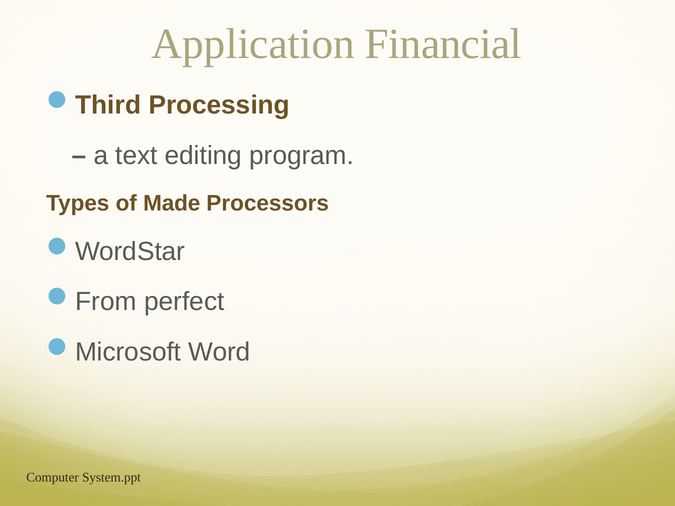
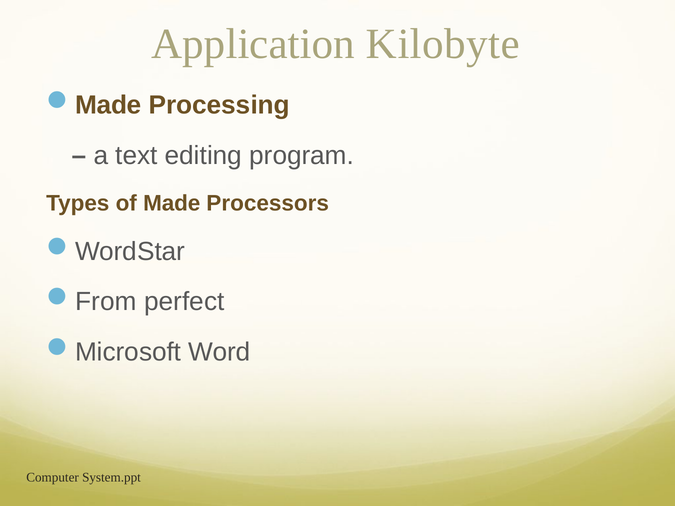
Financial: Financial -> Kilobyte
Third at (108, 105): Third -> Made
